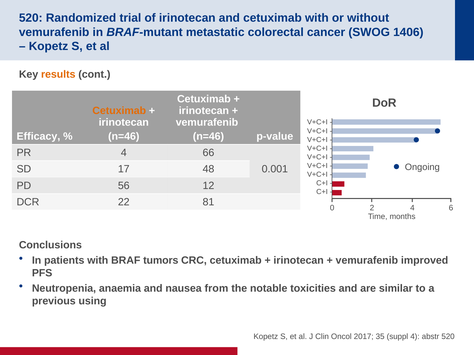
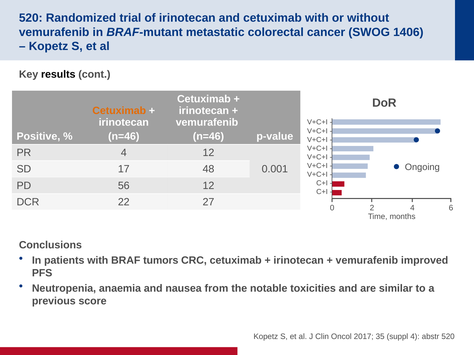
results colour: orange -> black
Efficacy: Efficacy -> Positive
4 66: 66 -> 12
81: 81 -> 27
using: using -> score
